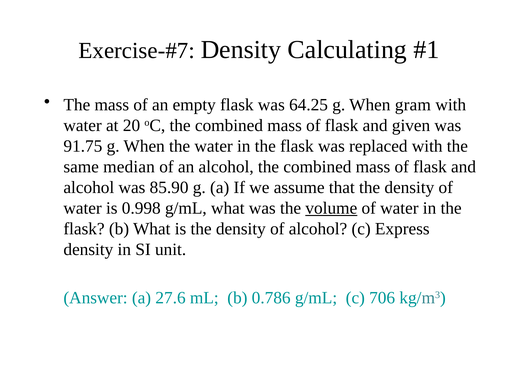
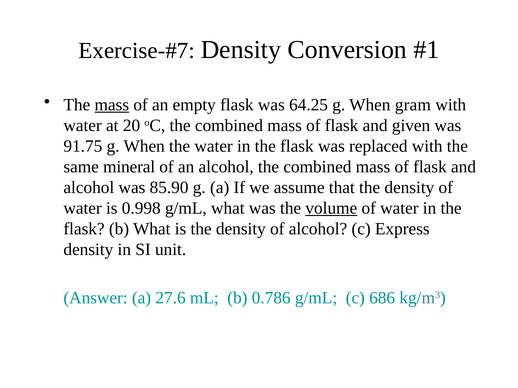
Calculating: Calculating -> Conversion
mass at (112, 105) underline: none -> present
median: median -> mineral
706: 706 -> 686
